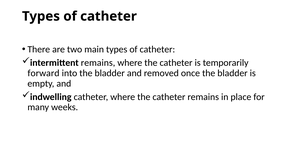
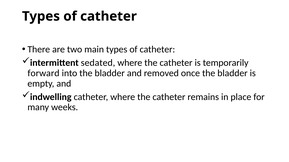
intermittent remains: remains -> sedated
